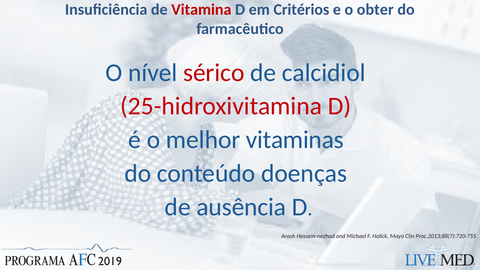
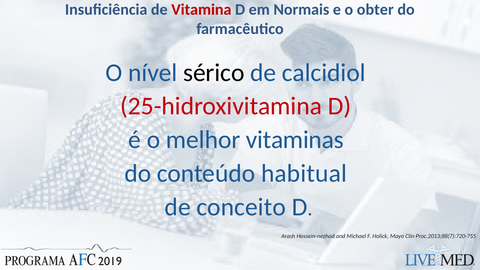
Critérios: Critérios -> Normais
sérico colour: red -> black
doenças: doenças -> habitual
ausência: ausência -> conceito
